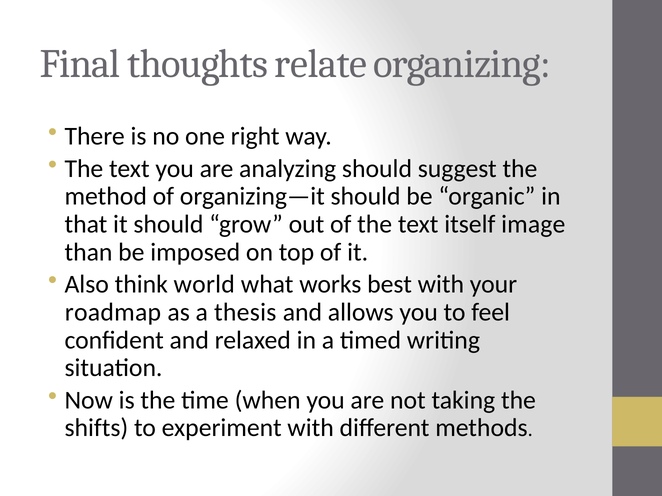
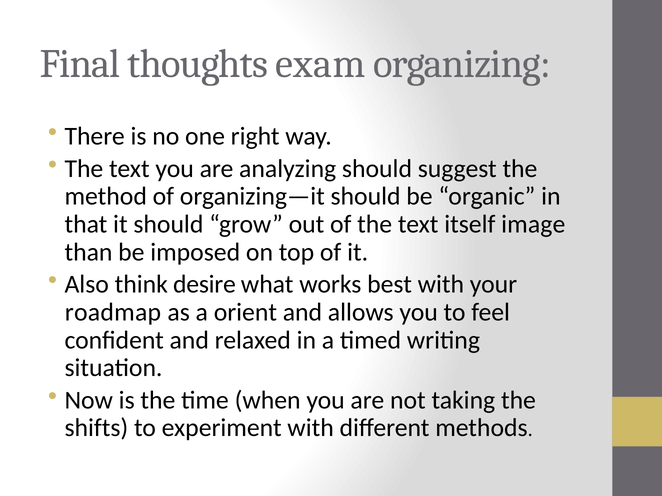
relate: relate -> exam
world: world -> desire
thesis: thesis -> orient
